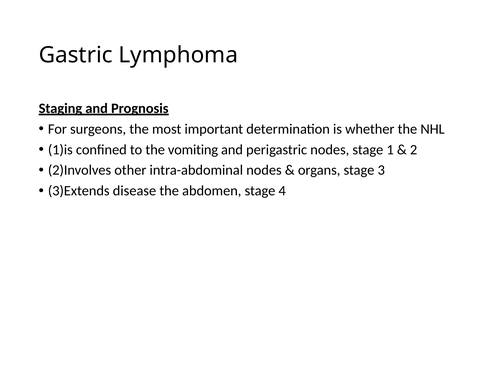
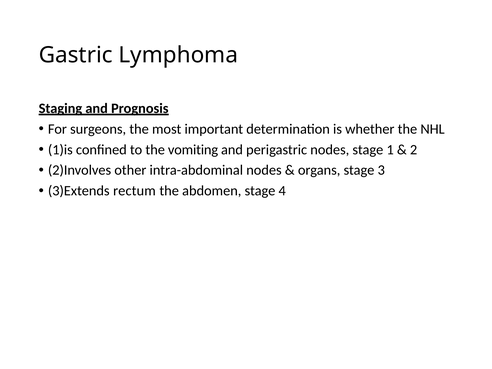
disease: disease -> rectum
